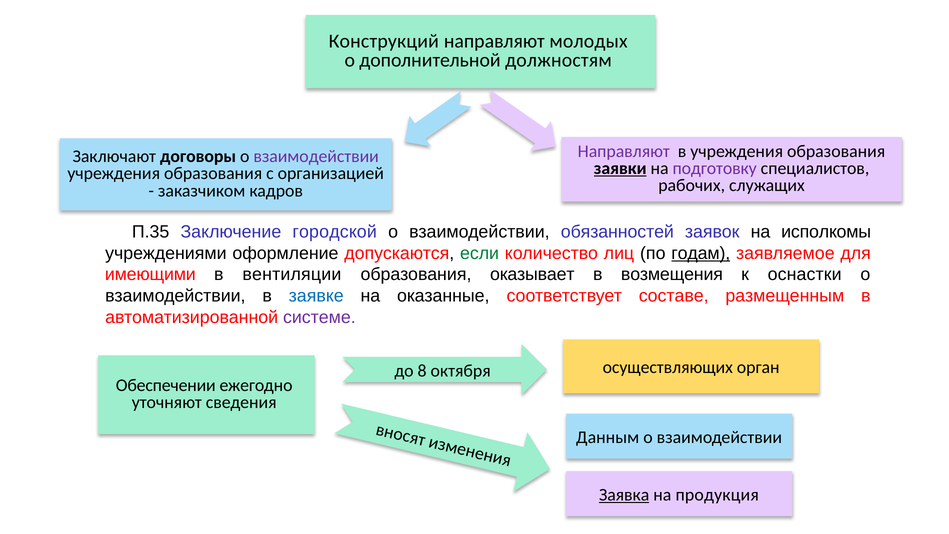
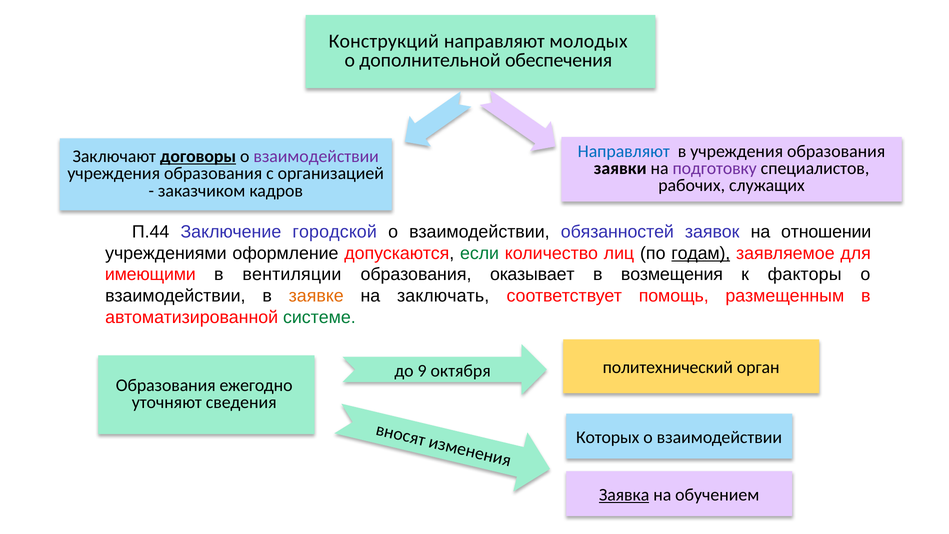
должностям: должностям -> обеспечения
Направляют at (624, 151) colour: purple -> blue
договоры underline: none -> present
заявки underline: present -> none
П.35: П.35 -> П.44
исполкомы: исполкомы -> отношении
оснастки: оснастки -> факторы
заявке colour: blue -> orange
оказанные: оказанные -> заключать
составе: составе -> помощь
системе colour: purple -> green
осуществляющих: осуществляющих -> политехнический
8: 8 -> 9
Обеспечении at (166, 385): Обеспечении -> Образования
Данным: Данным -> Которых
продукция: продукция -> обучением
